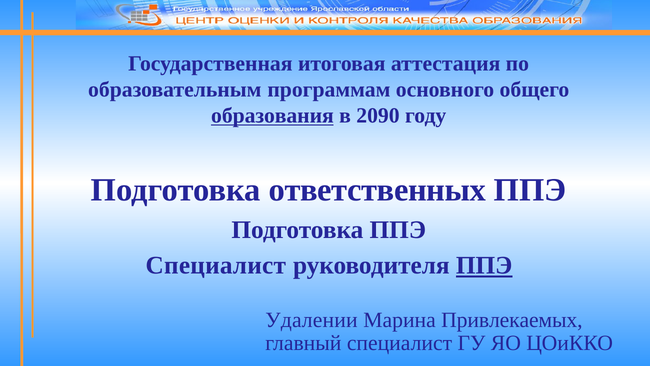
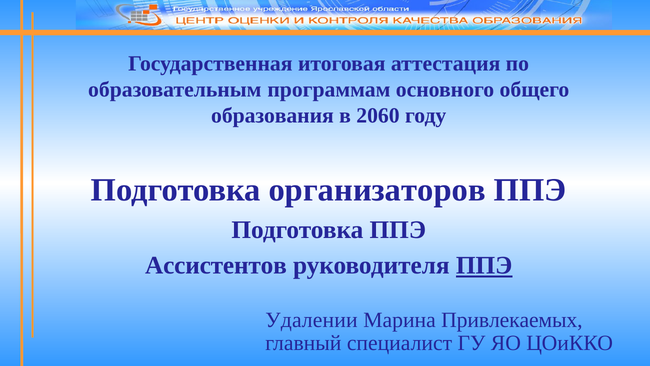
образования underline: present -> none
2090: 2090 -> 2060
ответственных: ответственных -> организаторов
Специалист at (216, 265): Специалист -> Ассистентов
